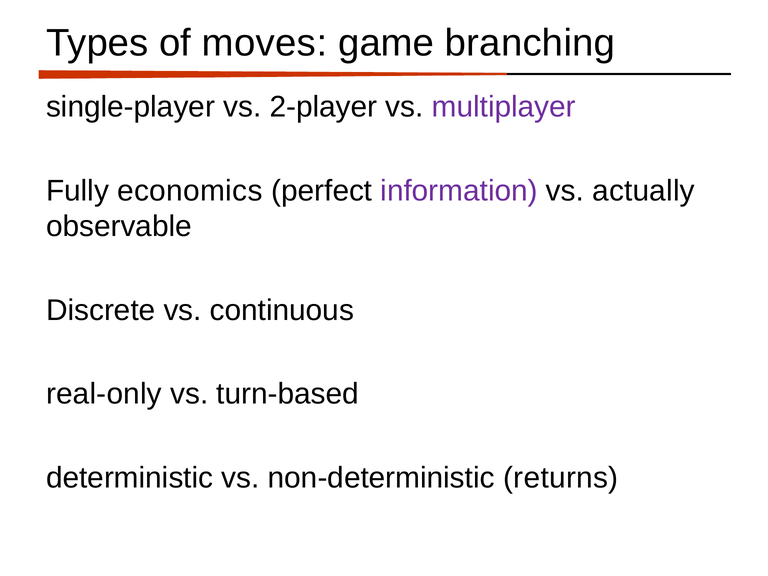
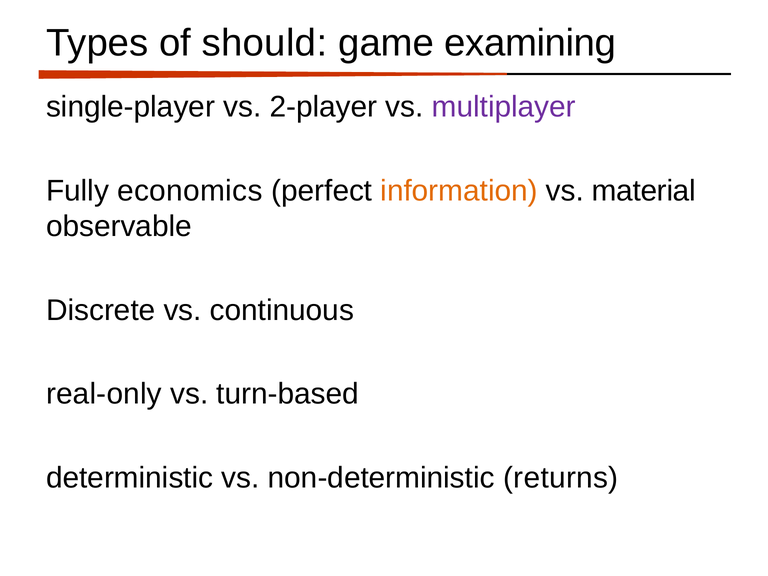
moves: moves -> should
branching: branching -> examining
information colour: purple -> orange
actually: actually -> material
